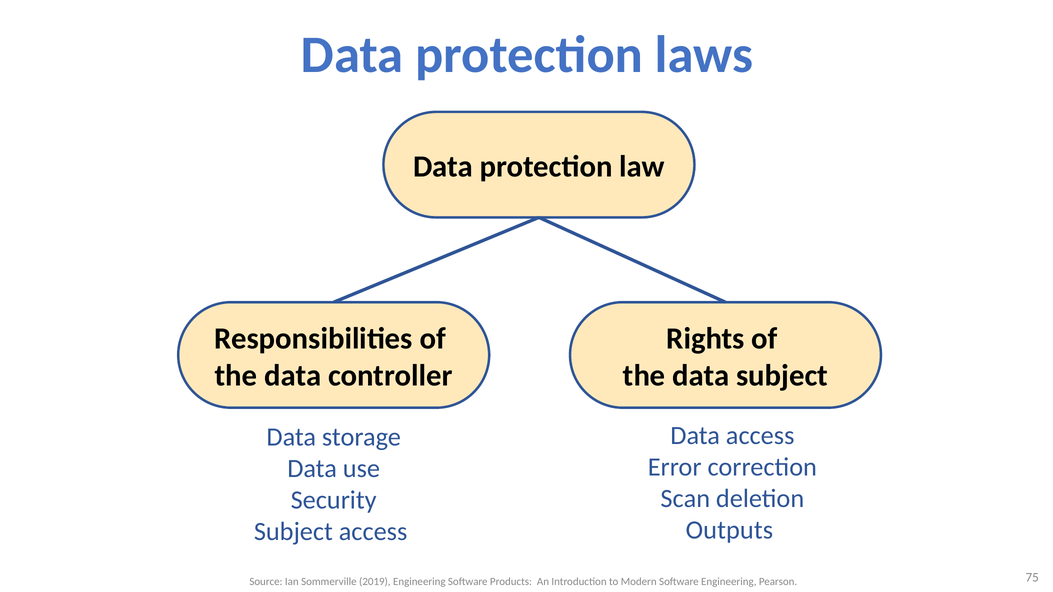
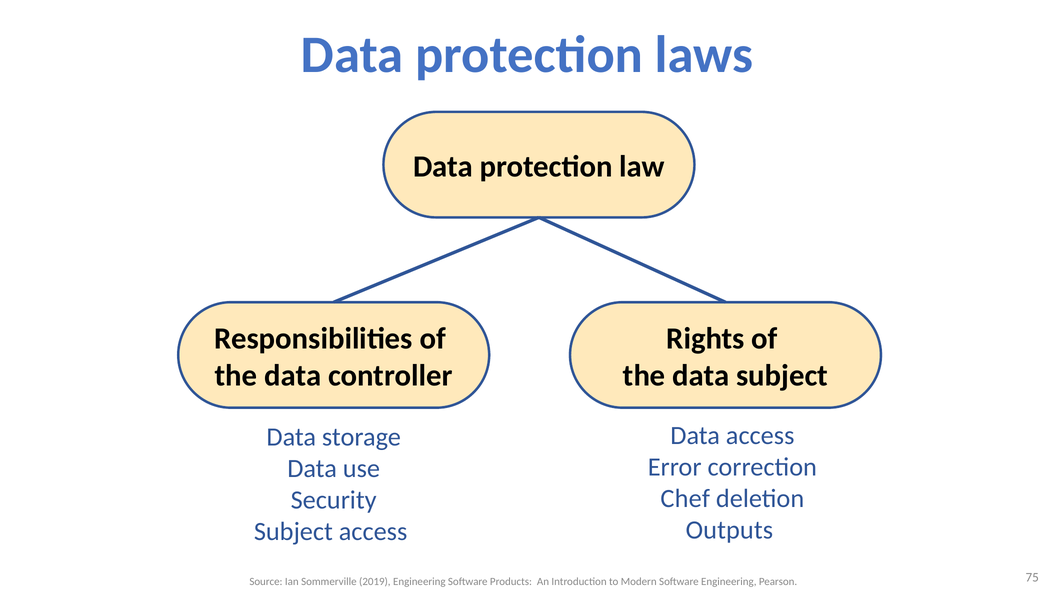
Scan: Scan -> Chef
